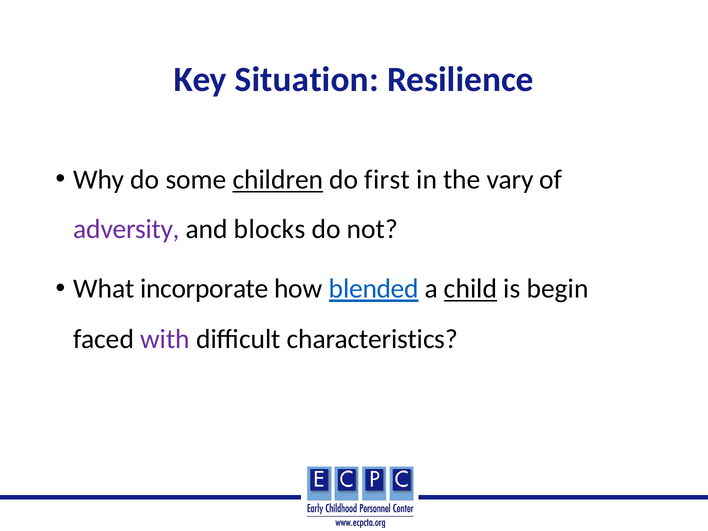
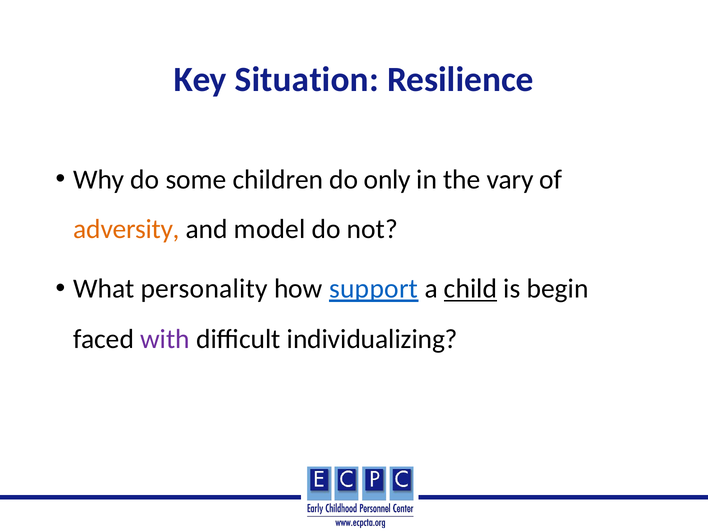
children underline: present -> none
first: first -> only
adversity colour: purple -> orange
blocks: blocks -> model
incorporate: incorporate -> personality
blended: blended -> support
characteristics: characteristics -> individualizing
